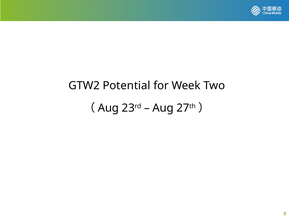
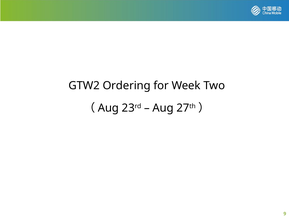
Potential: Potential -> Ordering
